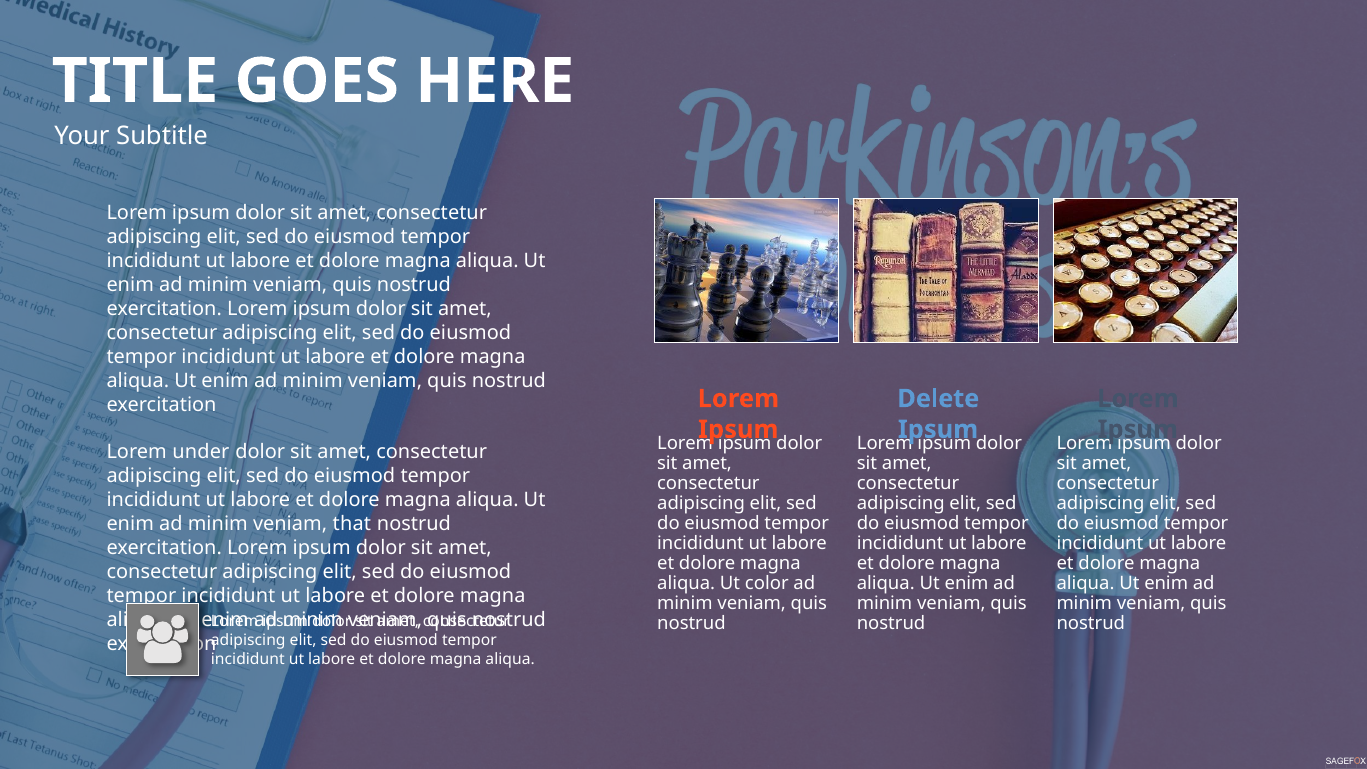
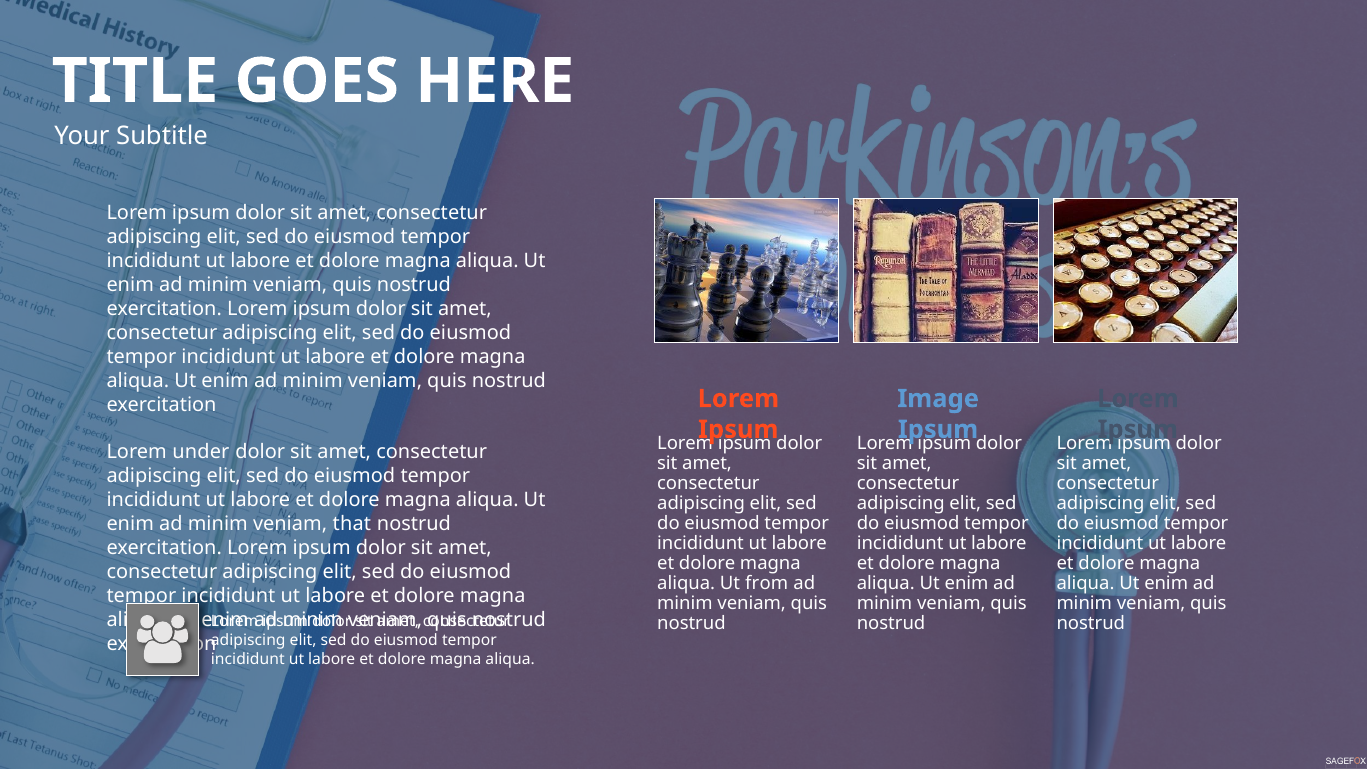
Delete: Delete -> Image
color: color -> from
